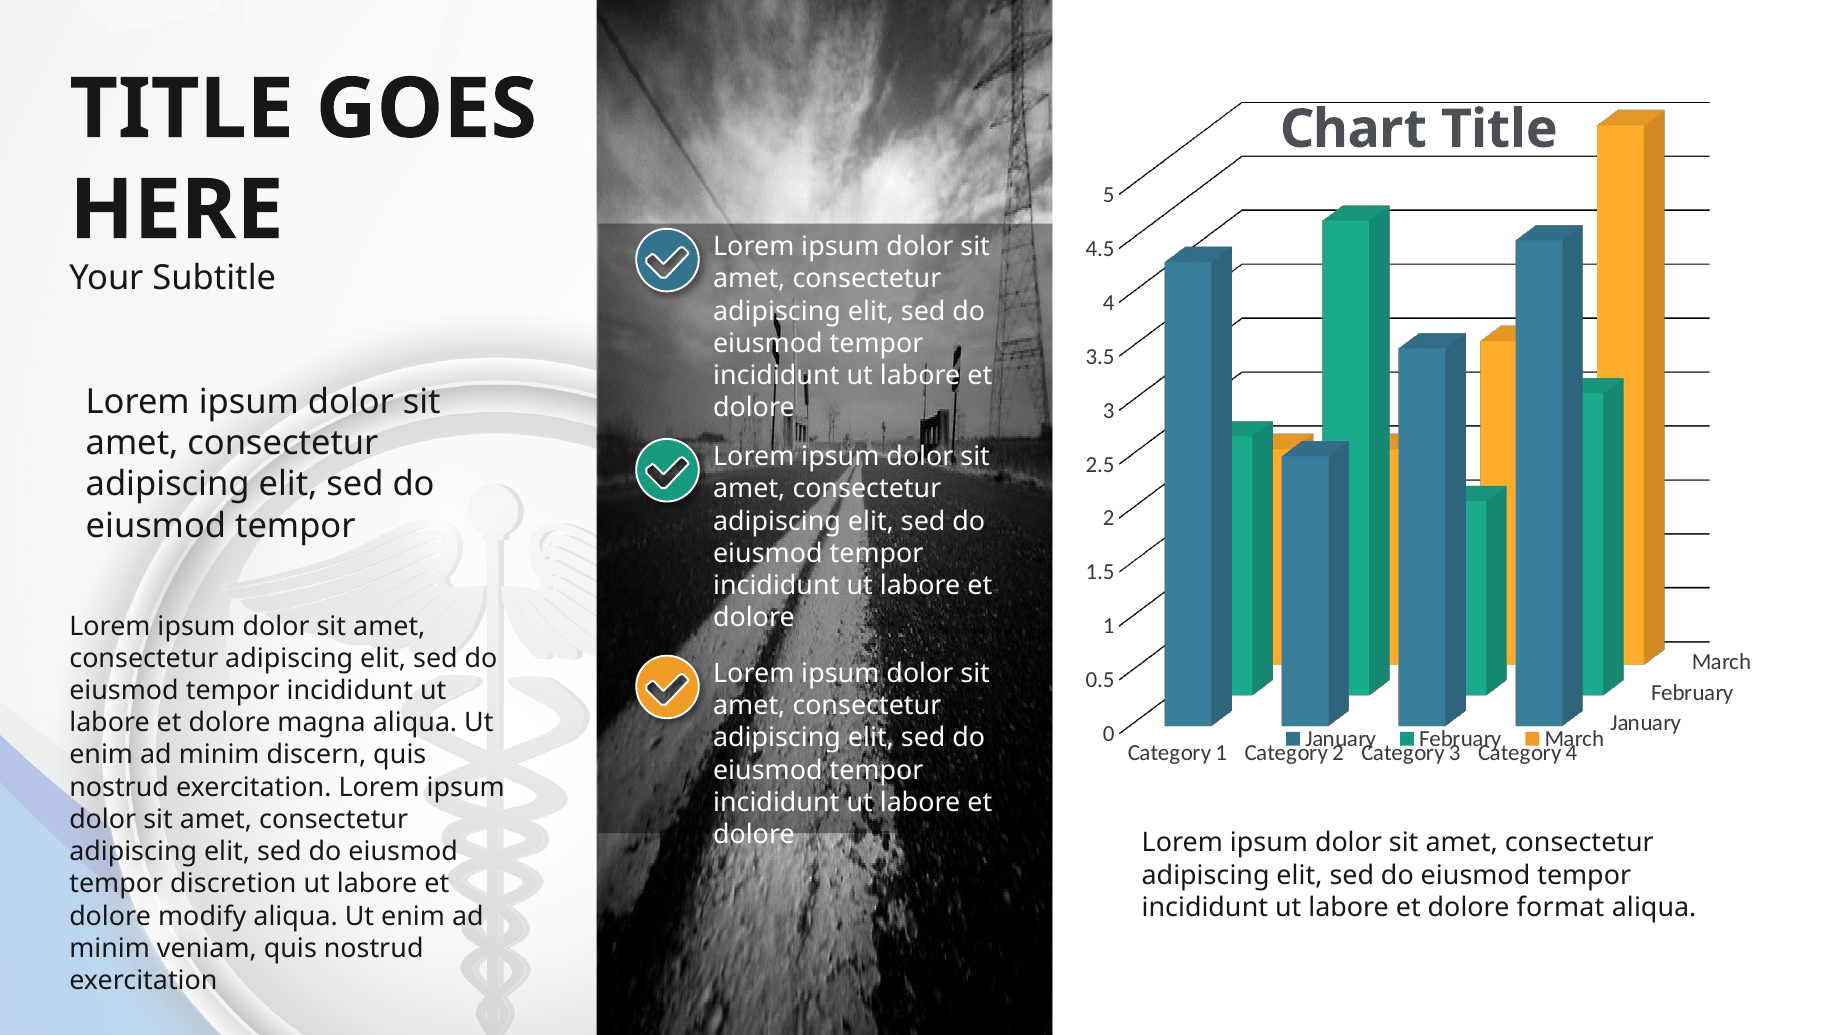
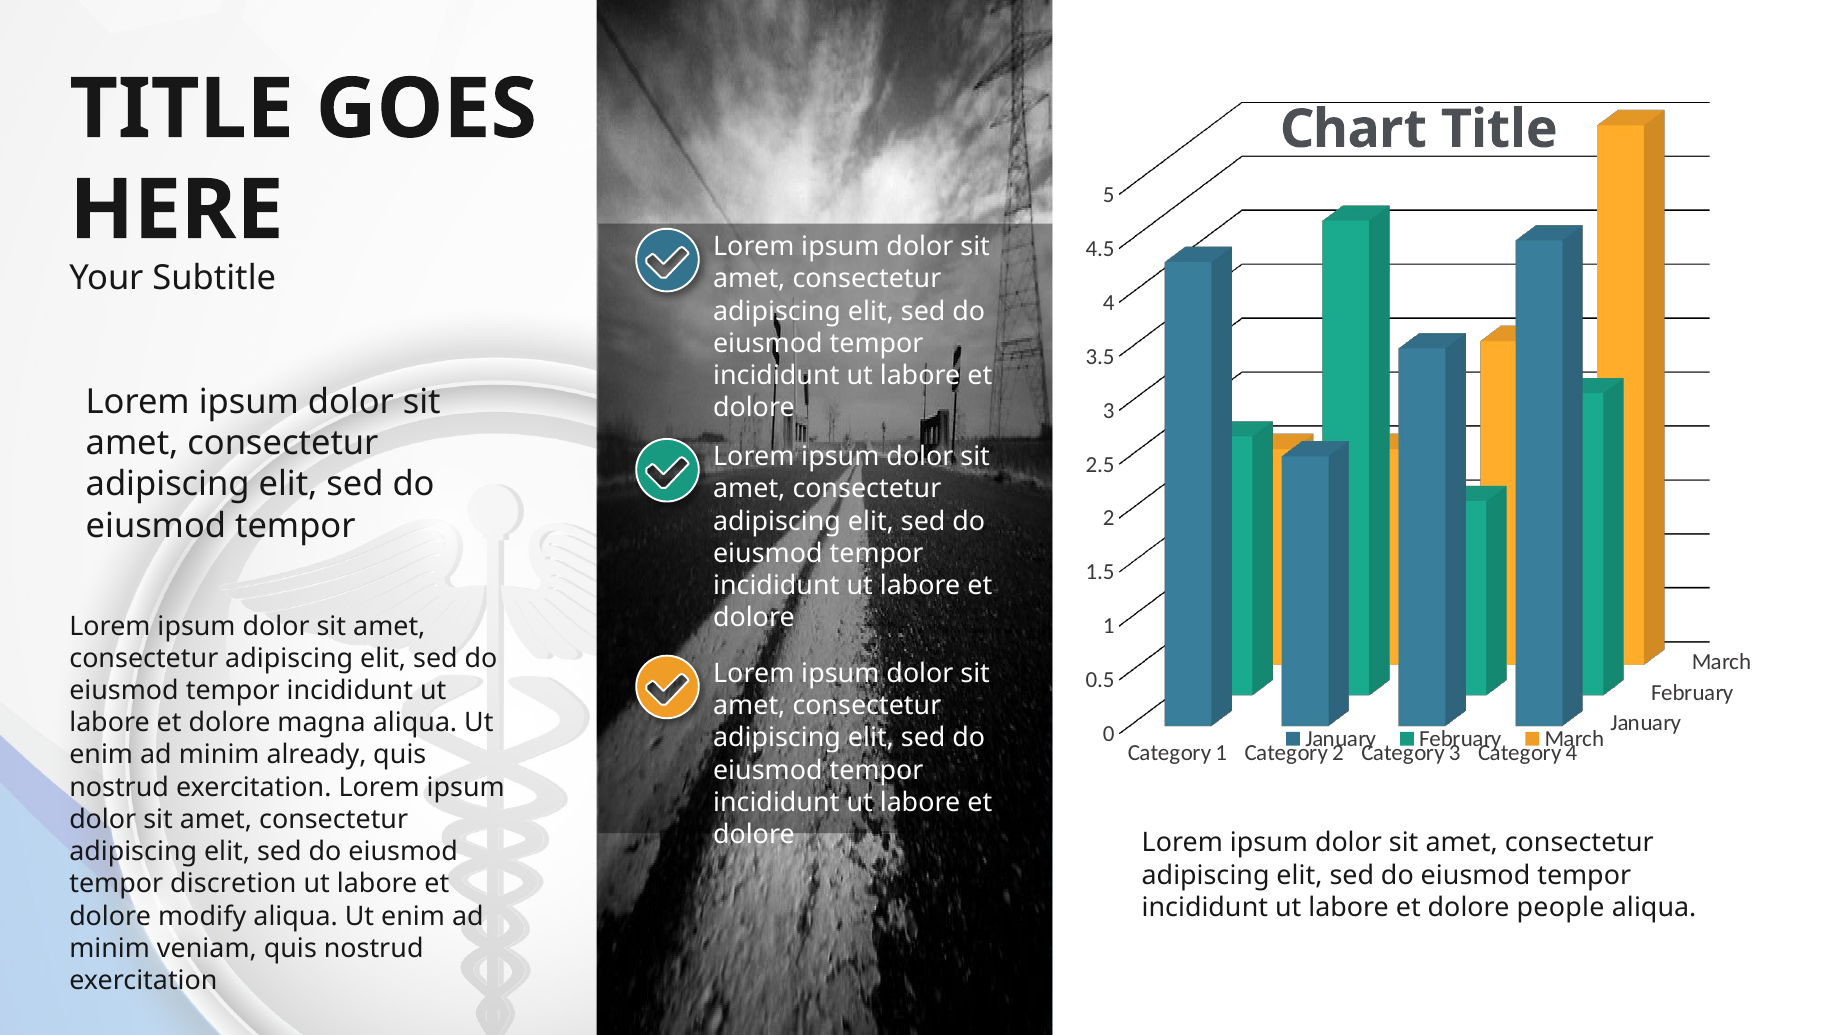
discern: discern -> already
format: format -> people
